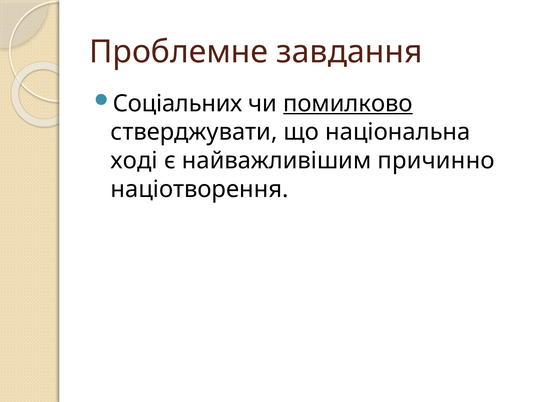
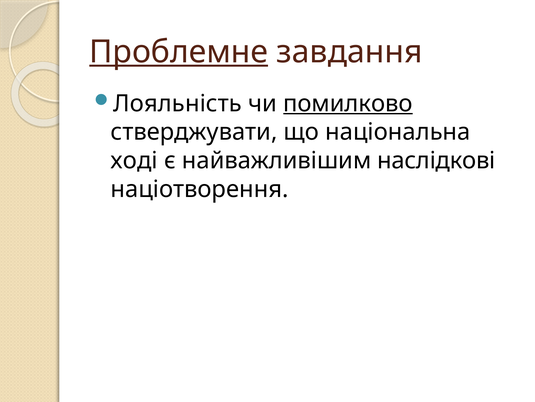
Проблемне underline: none -> present
Соціальних: Соціальних -> Лояльність
причинно: причинно -> наслідкові
